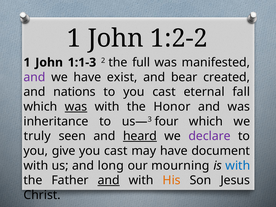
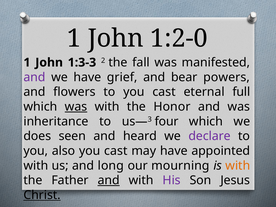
1:2-2: 1:2-2 -> 1:2-0
1:1-3: 1:1-3 -> 1:3-3
full: full -> fall
exist: exist -> grief
created: created -> powers
nations: nations -> flowers
fall: fall -> full
truly: truly -> does
heard underline: present -> none
give: give -> also
document: document -> appointed
with at (238, 166) colour: blue -> orange
His colour: orange -> purple
Christ underline: none -> present
